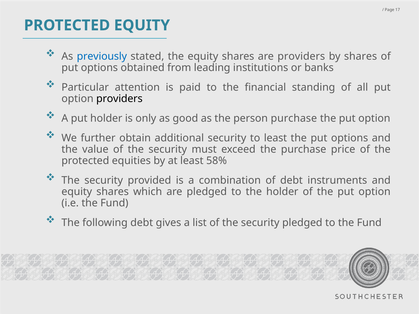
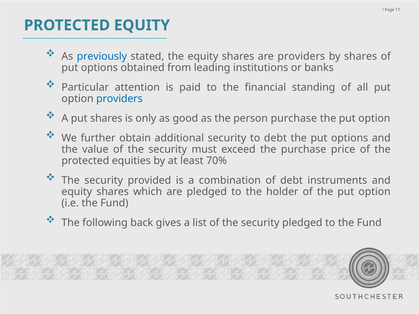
providers at (119, 99) colour: black -> blue
put holder: holder -> shares
to least: least -> debt
58%: 58% -> 70%
following debt: debt -> back
